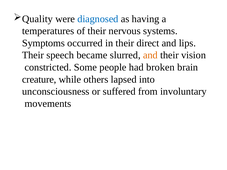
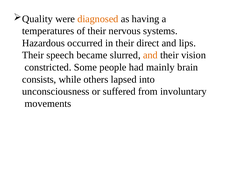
diagnosed colour: blue -> orange
Symptoms: Symptoms -> Hazardous
broken: broken -> mainly
creature: creature -> consists
